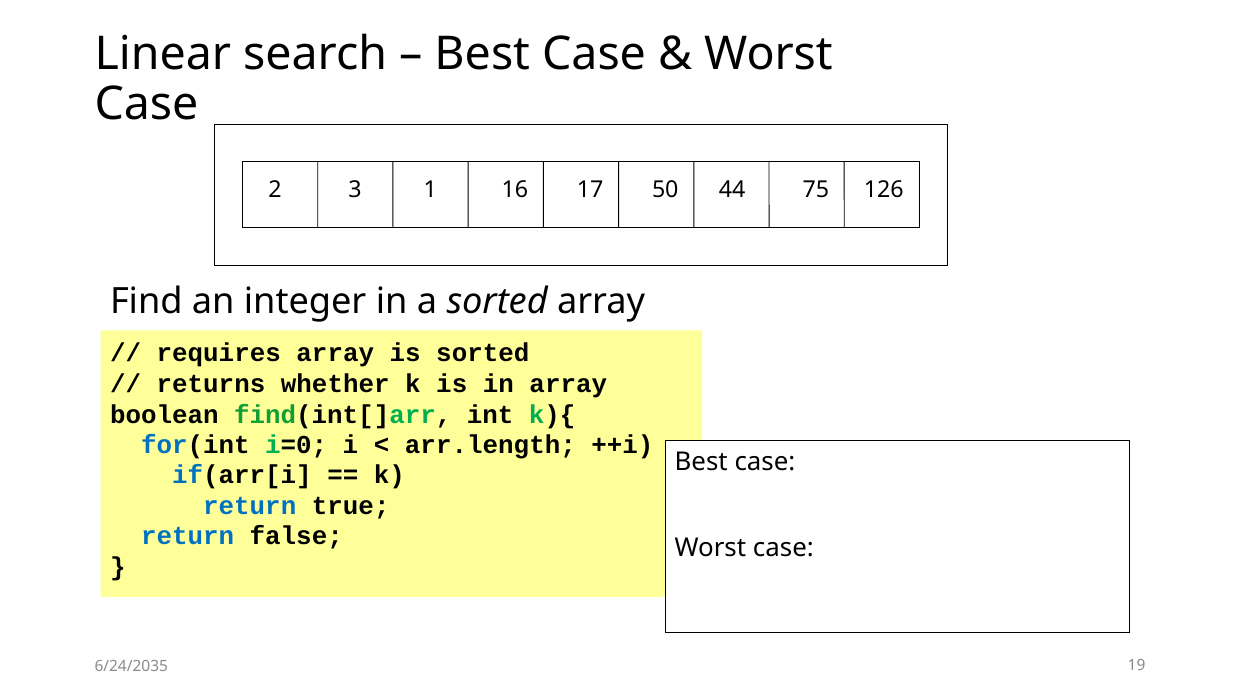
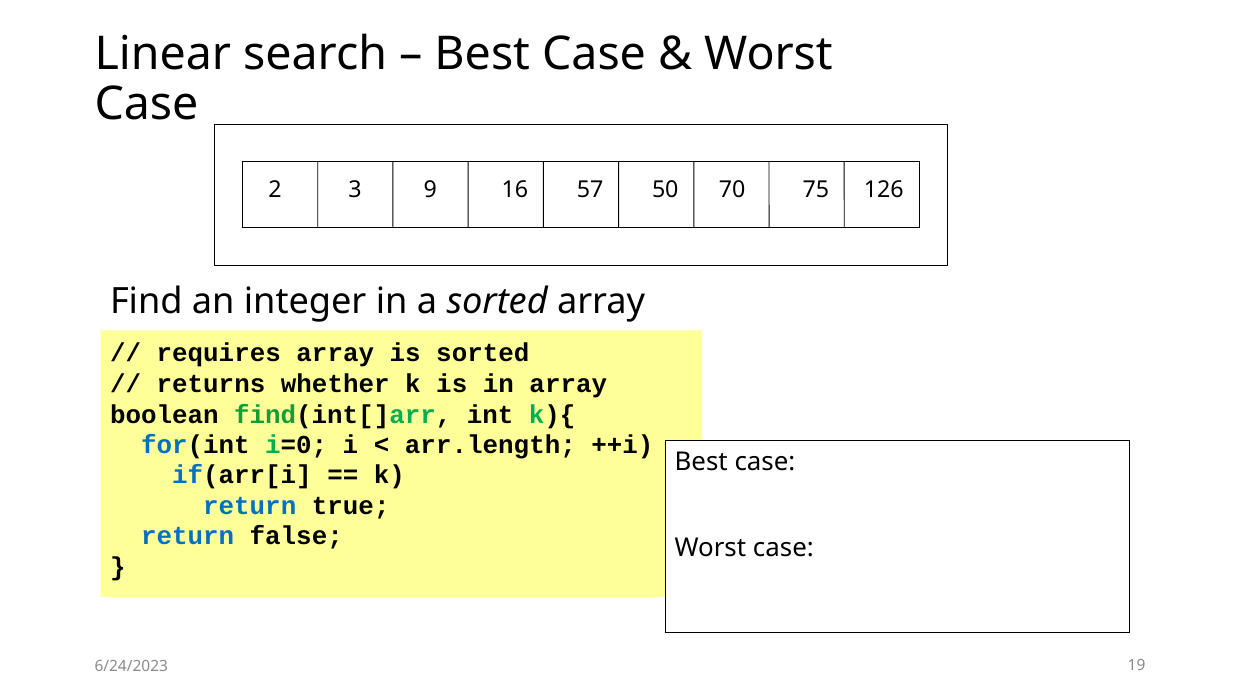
1: 1 -> 9
17: 17 -> 57
44: 44 -> 70
6/24/2035: 6/24/2035 -> 6/24/2023
